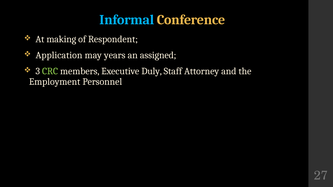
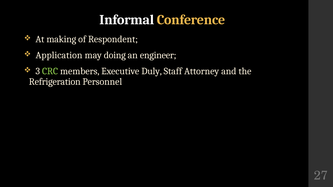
Informal colour: light blue -> white
years: years -> doing
assigned: assigned -> engineer
Employment: Employment -> Refrigeration
